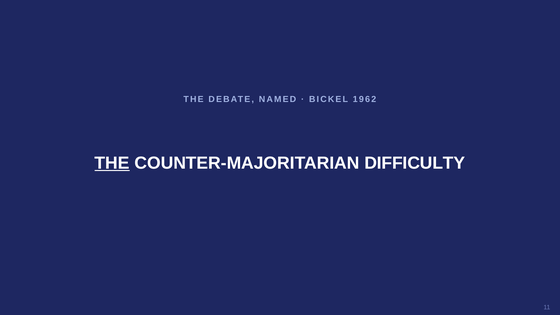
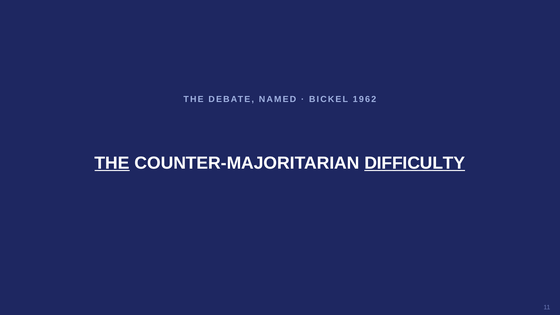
DIFFICULTY underline: none -> present
